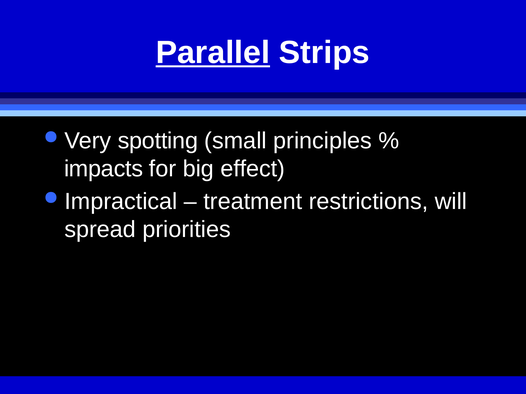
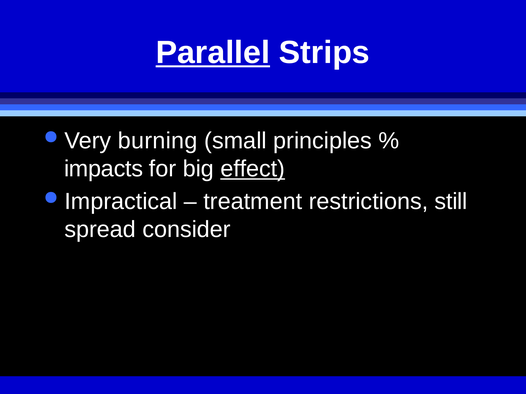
spotting: spotting -> burning
effect underline: none -> present
will: will -> still
priorities: priorities -> consider
